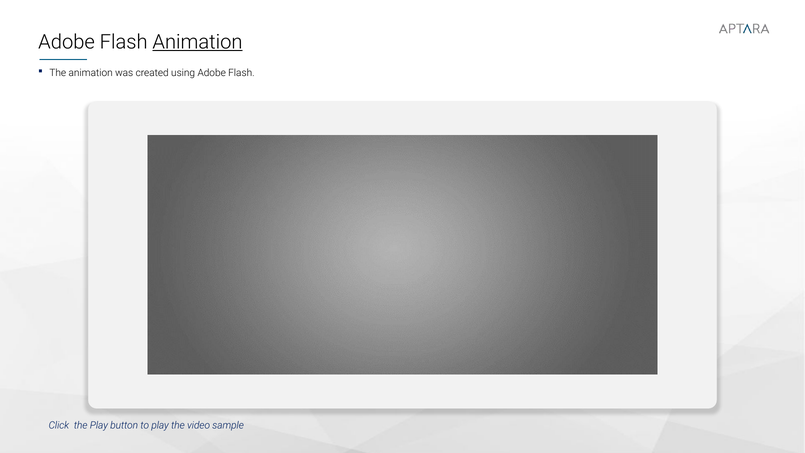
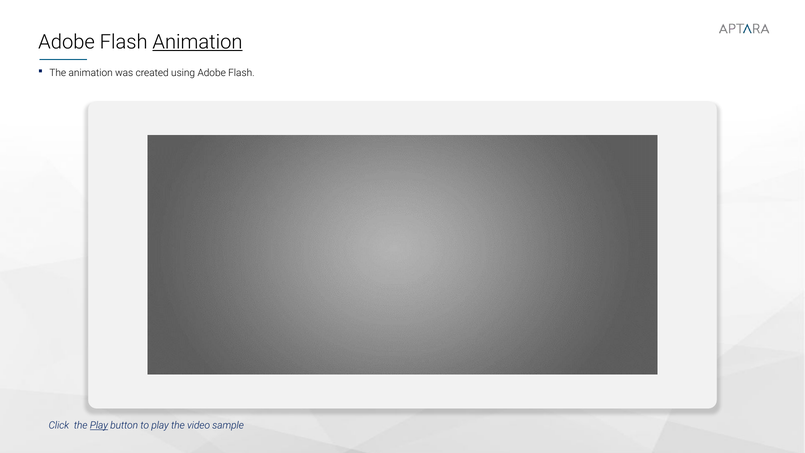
Play at (99, 425) underline: none -> present
